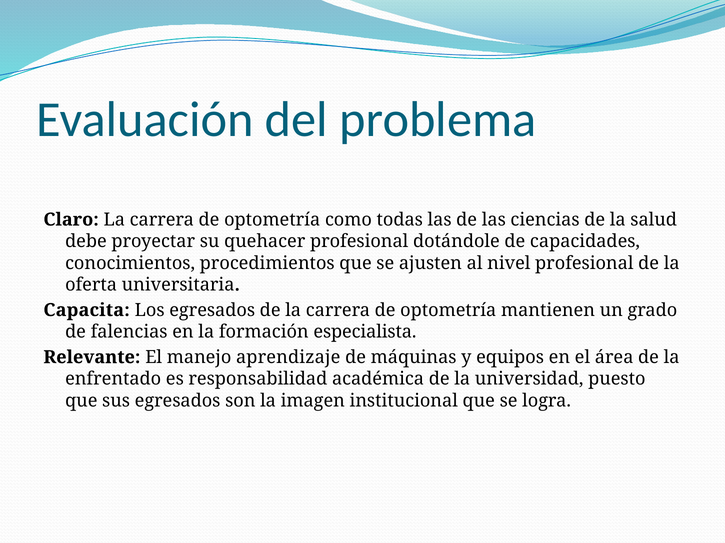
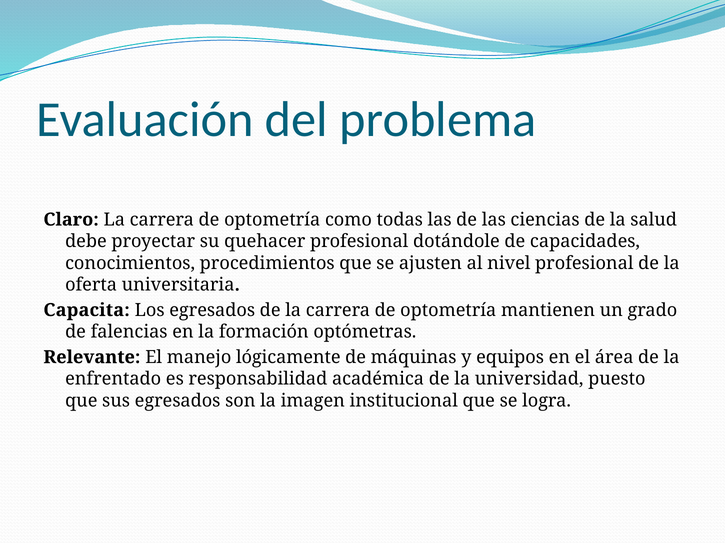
especialista: especialista -> optómetras
aprendizaje: aprendizaje -> lógicamente
